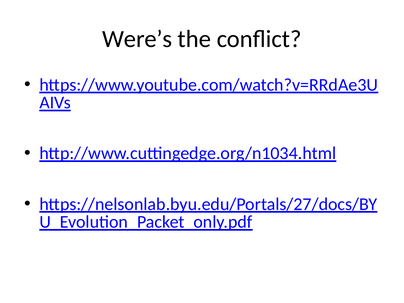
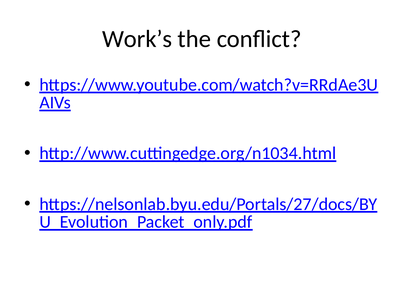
Were’s: Were’s -> Work’s
